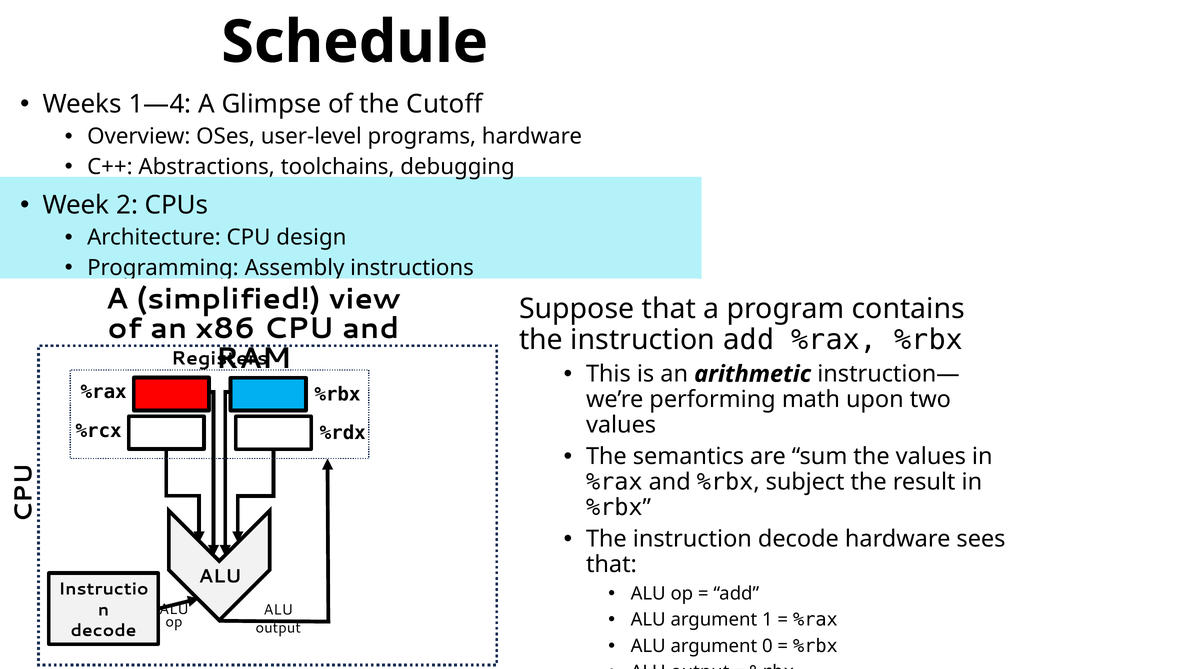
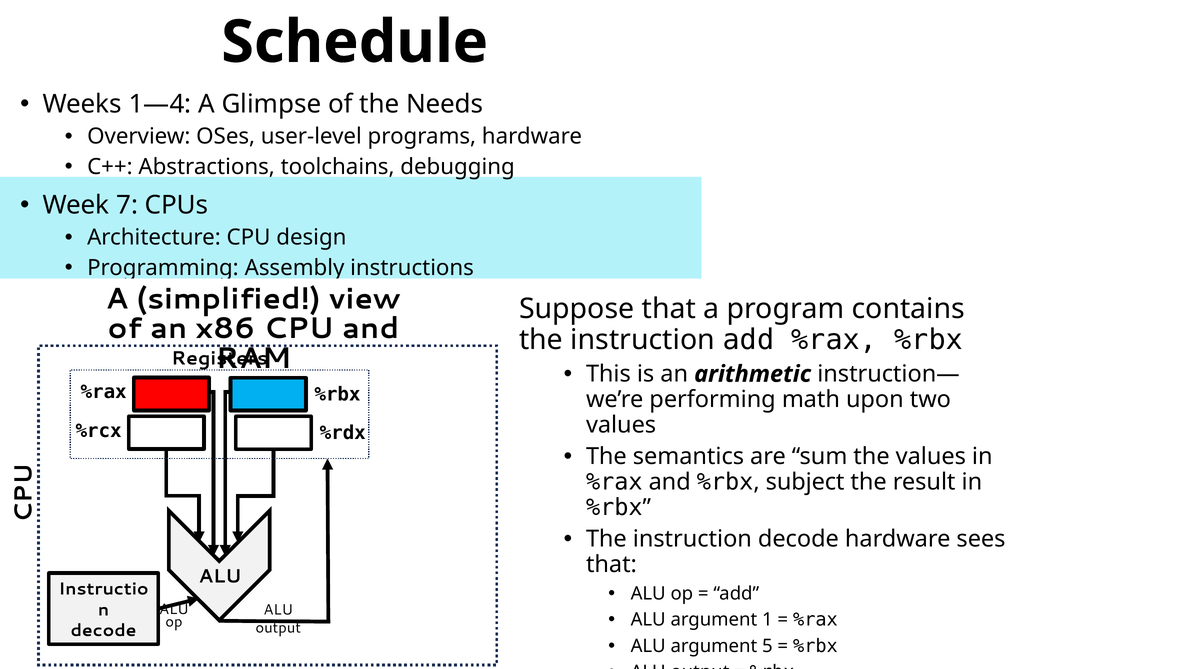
Cutoff: Cutoff -> Needs
2: 2 -> 7
0: 0 -> 5
